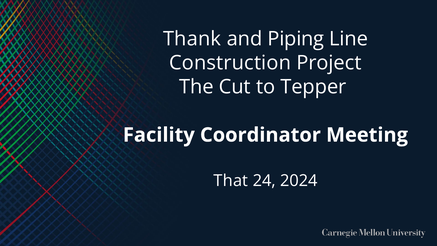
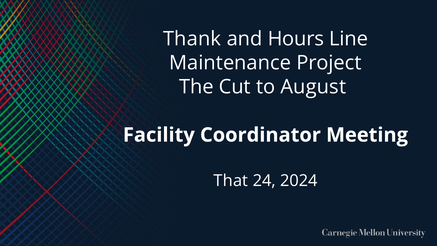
Piping: Piping -> Hours
Construction: Construction -> Maintenance
Tepper: Tepper -> August
